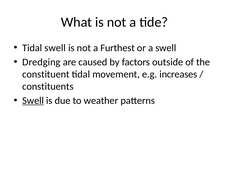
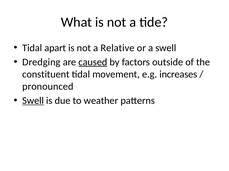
Tidal swell: swell -> apart
Furthest: Furthest -> Relative
caused underline: none -> present
constituents: constituents -> pronounced
